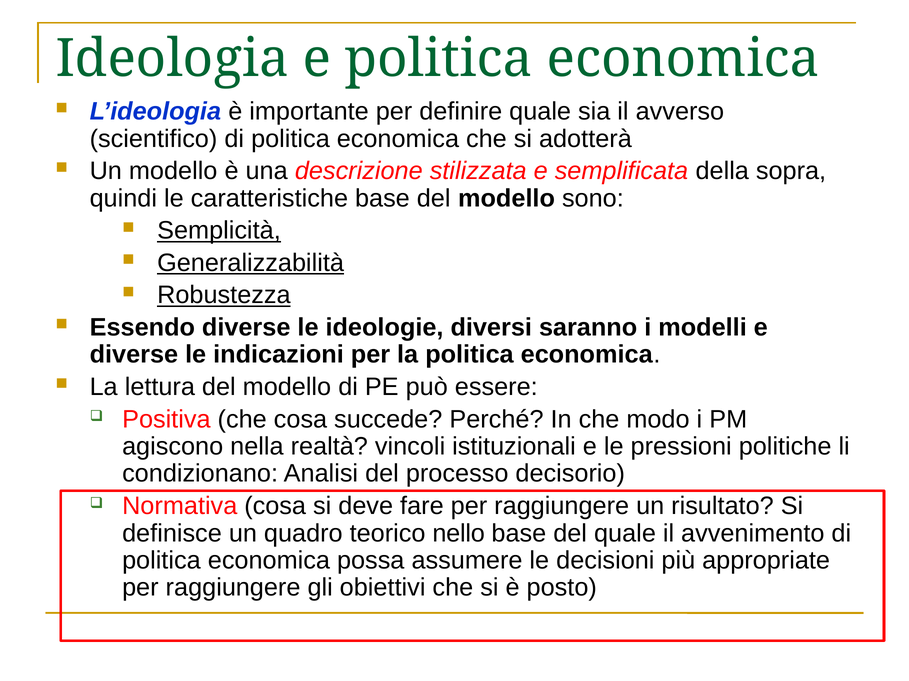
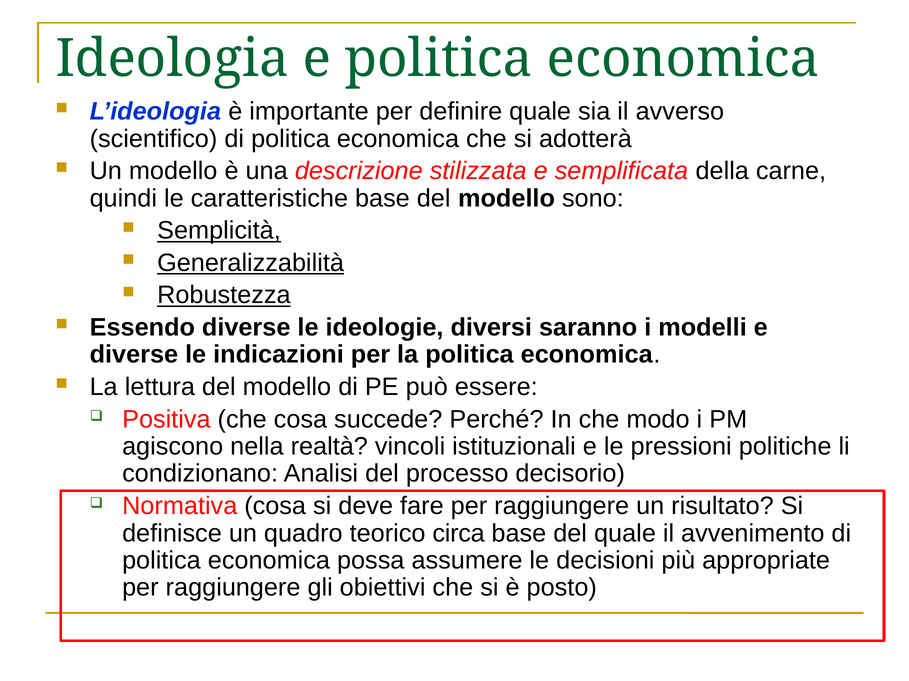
sopra: sopra -> carne
nello: nello -> circa
